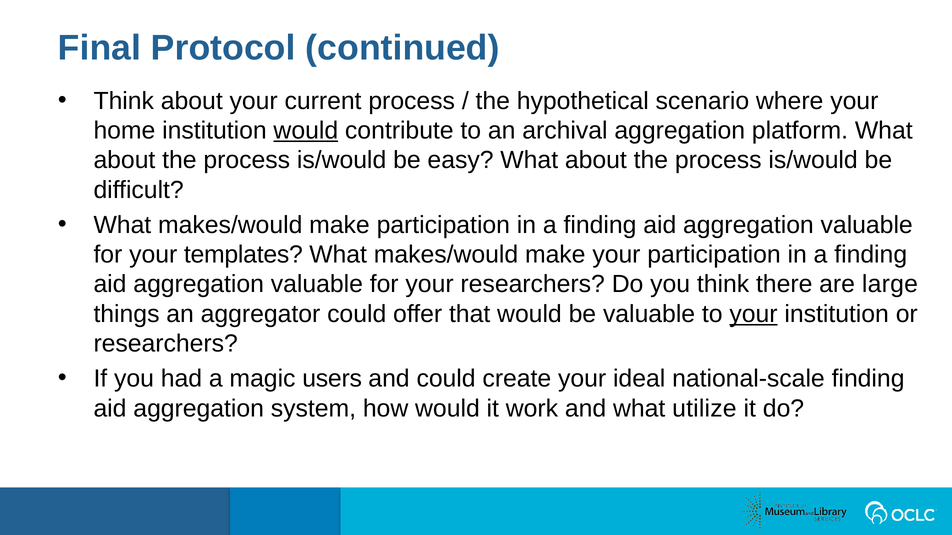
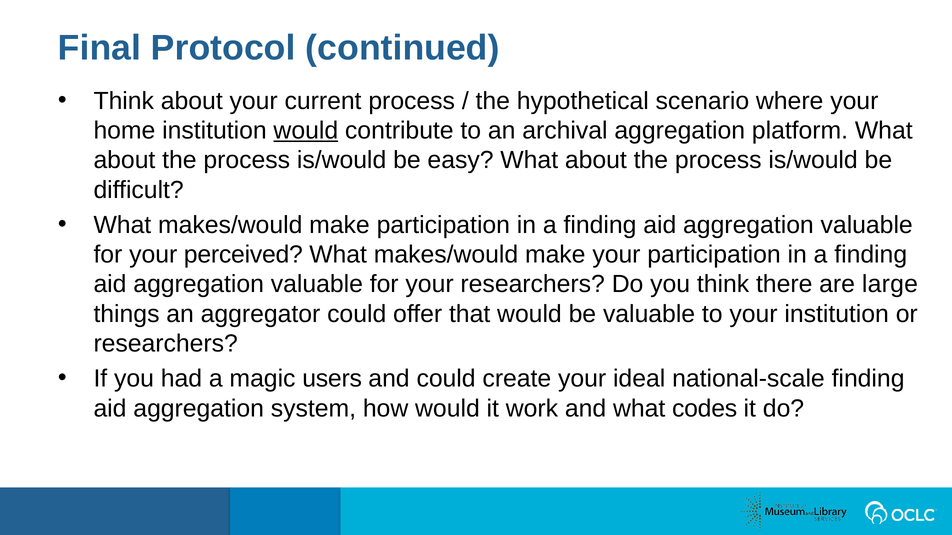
templates: templates -> perceived
your at (754, 314) underline: present -> none
utilize: utilize -> codes
